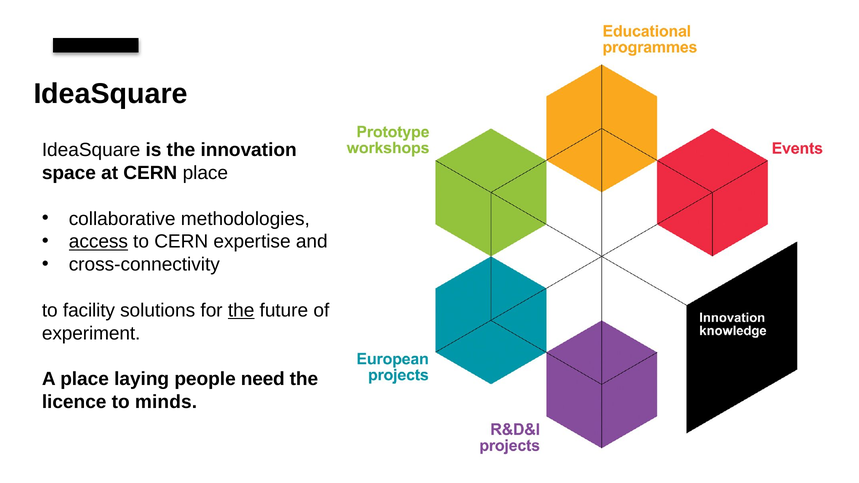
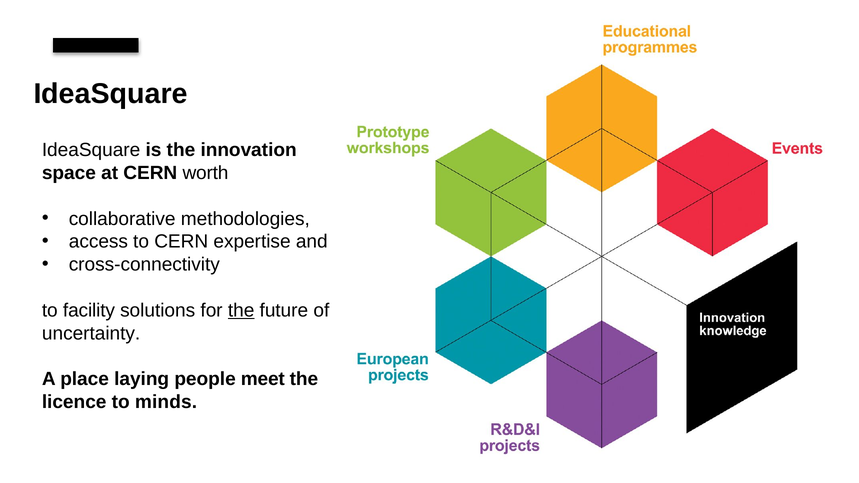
CERN place: place -> worth
access underline: present -> none
experiment: experiment -> uncertainty
need: need -> meet
